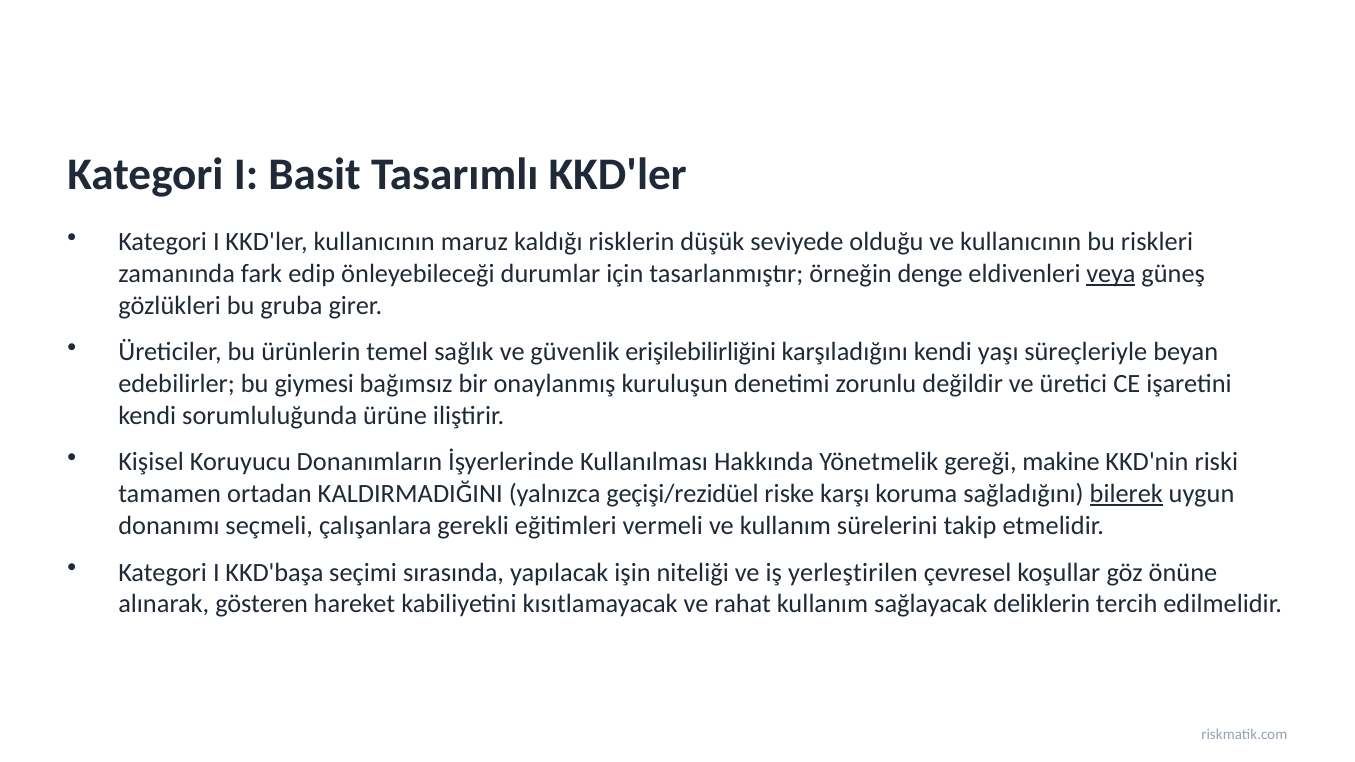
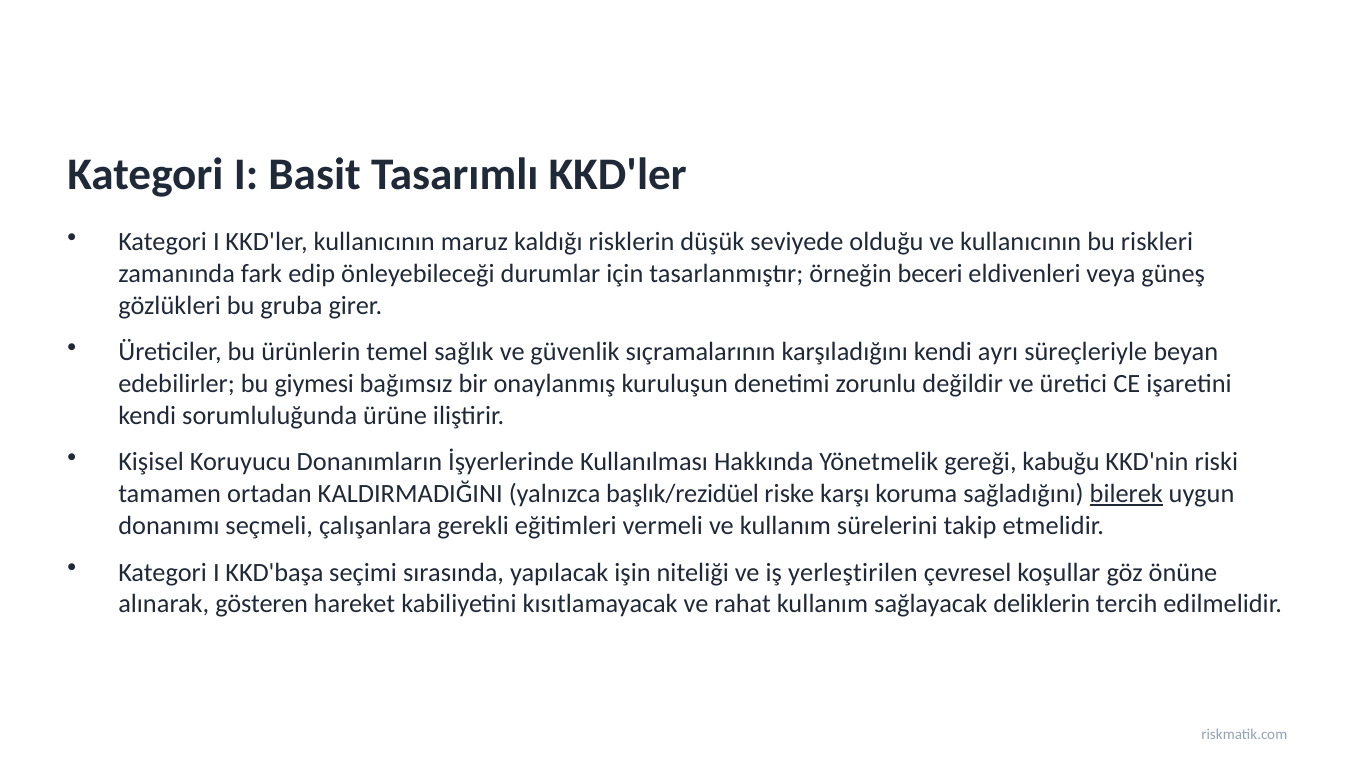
denge: denge -> beceri
veya underline: present -> none
erişilebilirliğini: erişilebilirliğini -> sıçramalarının
yaşı: yaşı -> ayrı
makine: makine -> kabuğu
geçişi/rezidüel: geçişi/rezidüel -> başlık/rezidüel
